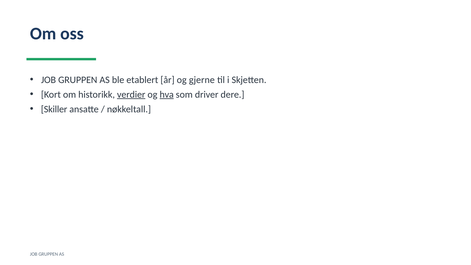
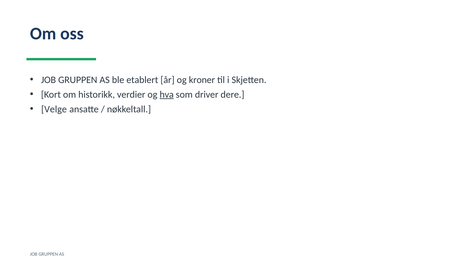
gjerne: gjerne -> kroner
verdier underline: present -> none
Skiller: Skiller -> Velge
